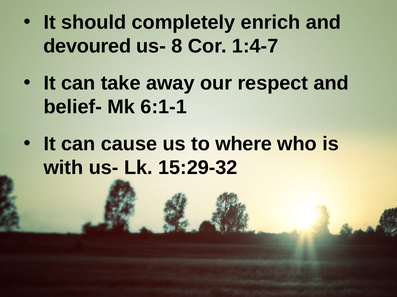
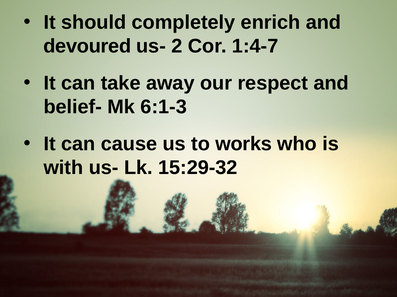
8: 8 -> 2
6:1-1: 6:1-1 -> 6:1-3
where: where -> works
